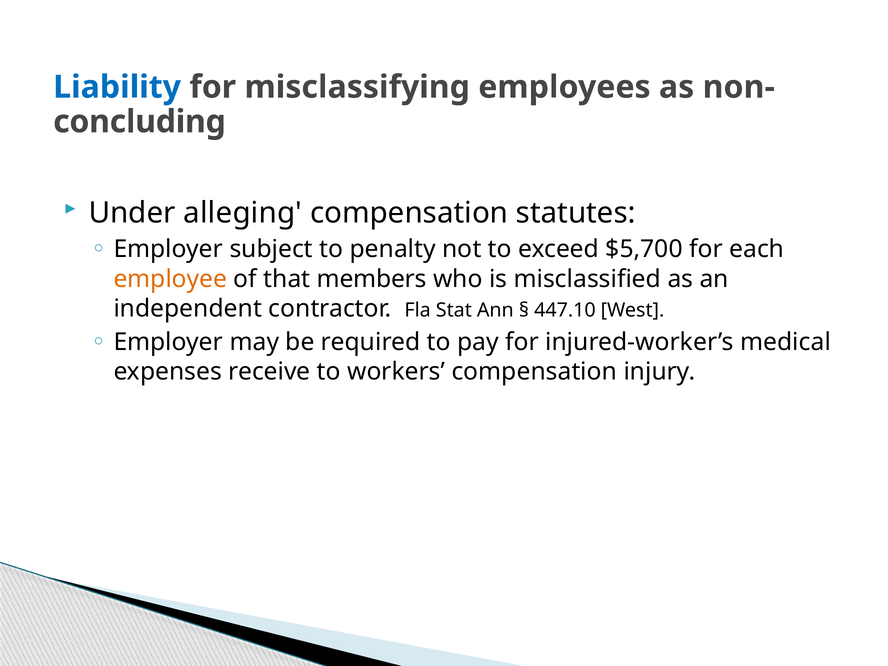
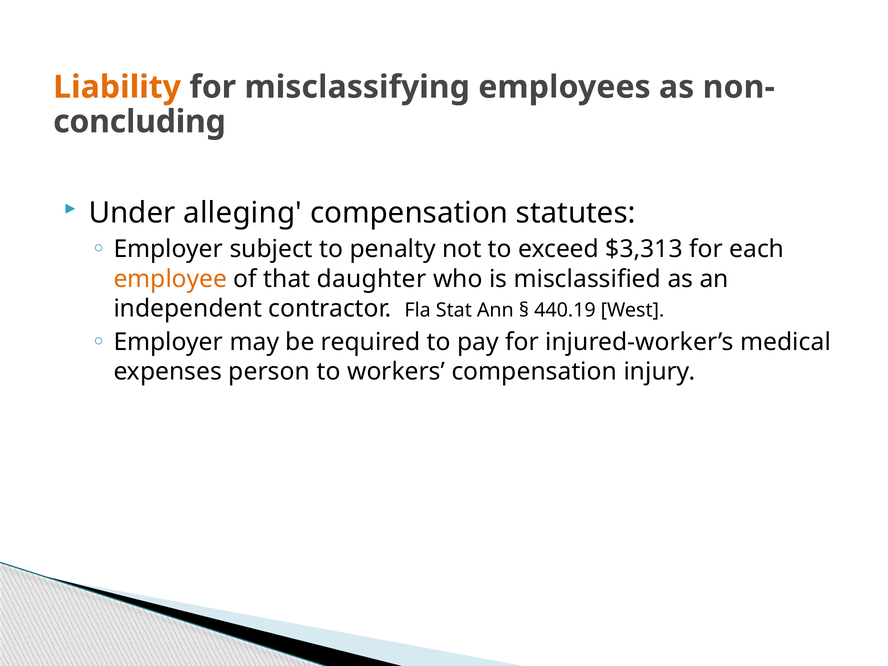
Liability colour: blue -> orange
$5,700: $5,700 -> $3,313
members: members -> daughter
447.10: 447.10 -> 440.19
receive: receive -> person
